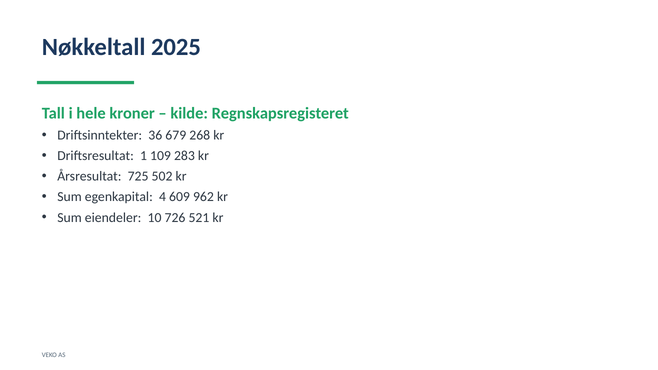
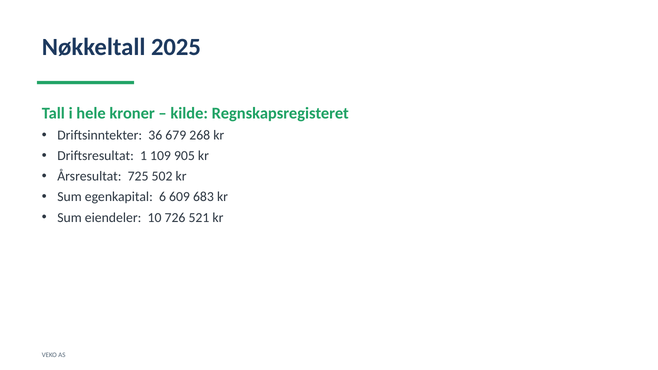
283: 283 -> 905
4: 4 -> 6
962: 962 -> 683
